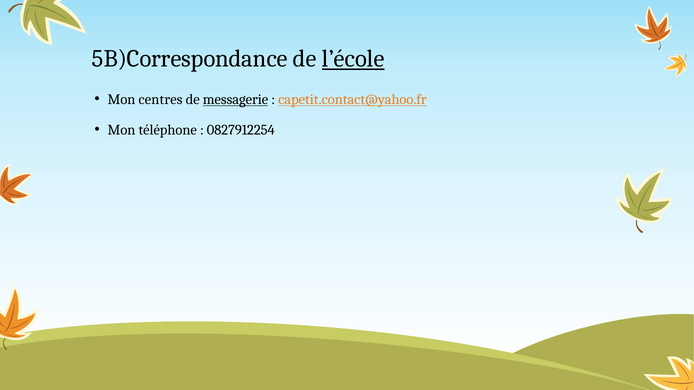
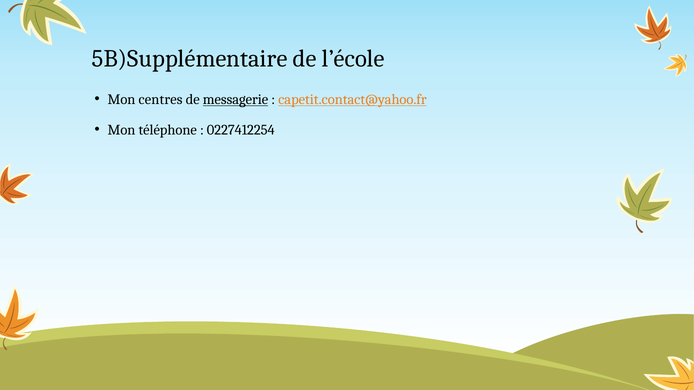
5B)Correspondance: 5B)Correspondance -> 5B)Supplémentaire
l’école underline: present -> none
0827912254: 0827912254 -> 0227412254
